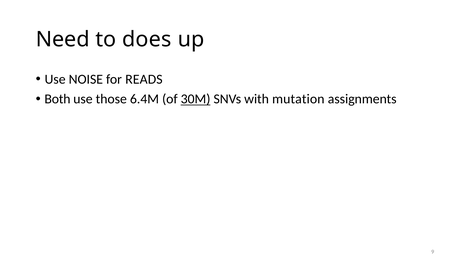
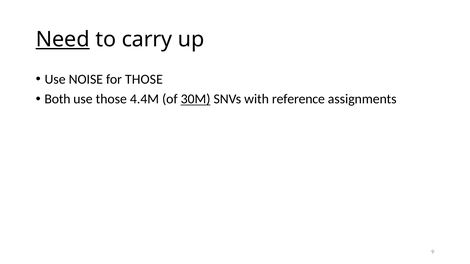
Need underline: none -> present
does: does -> carry
for READS: READS -> THOSE
6.4M: 6.4M -> 4.4M
mutation: mutation -> reference
